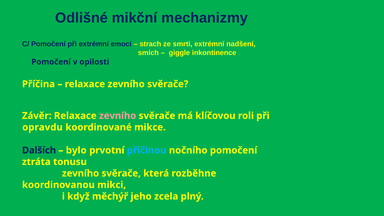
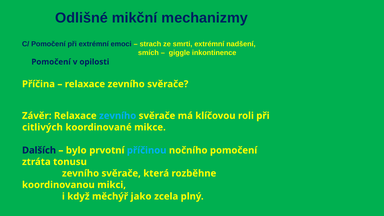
zevního at (118, 116) colour: pink -> light blue
opravdu: opravdu -> citlivých
jeho: jeho -> jako
